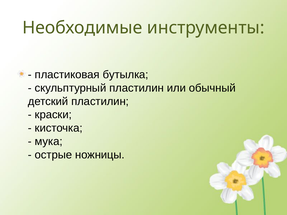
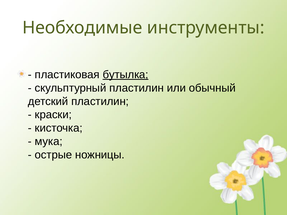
бутылка underline: none -> present
